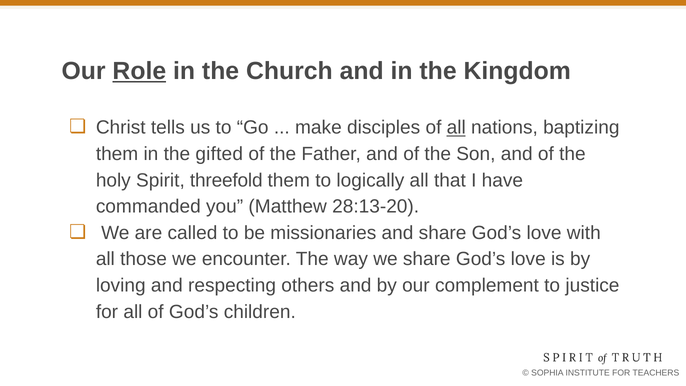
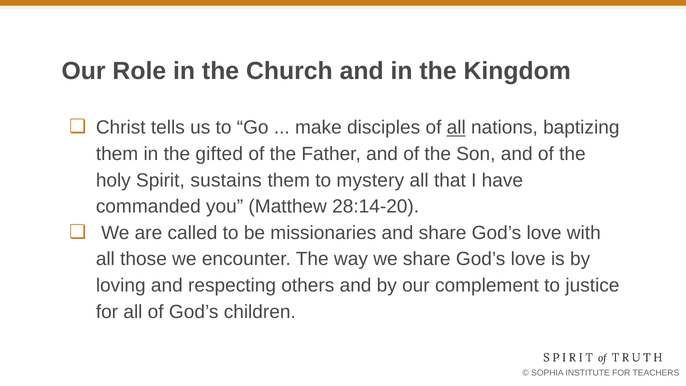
Role underline: present -> none
threefold: threefold -> sustains
logically: logically -> mystery
28:13-20: 28:13-20 -> 28:14-20
